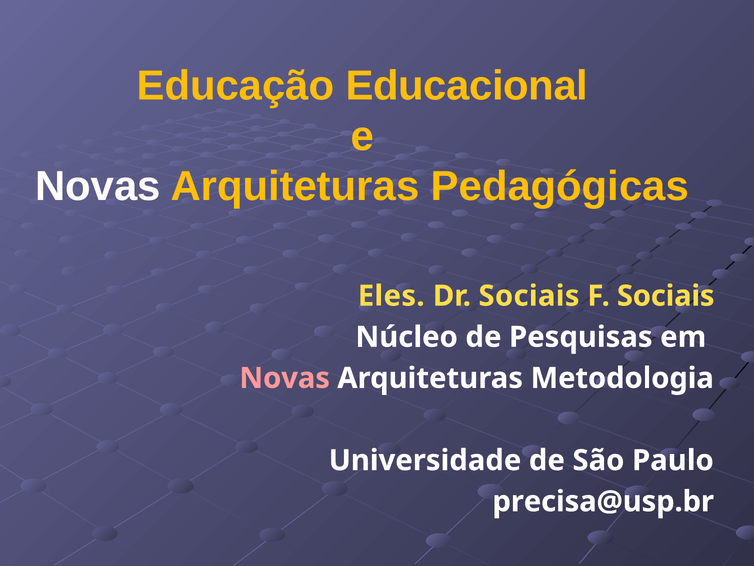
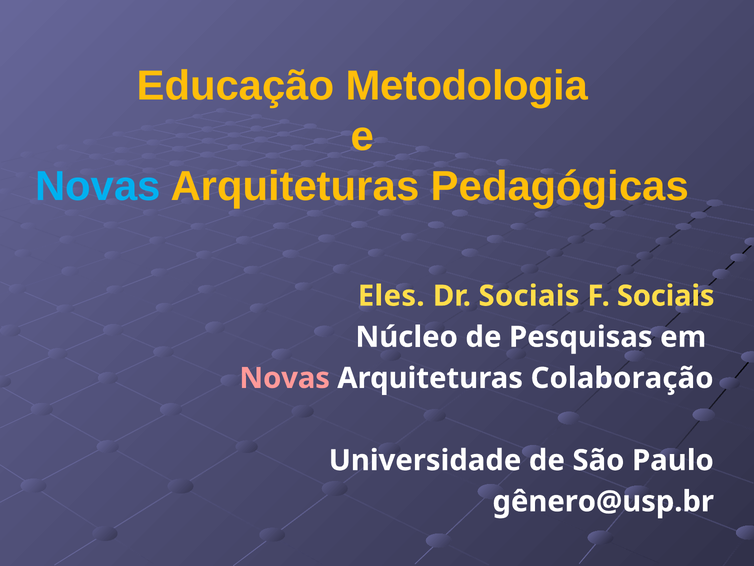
Educacional: Educacional -> Metodologia
Novas at (98, 186) colour: white -> light blue
Metodologia: Metodologia -> Colaboração
precisa@usp.br: precisa@usp.br -> gênero@usp.br
